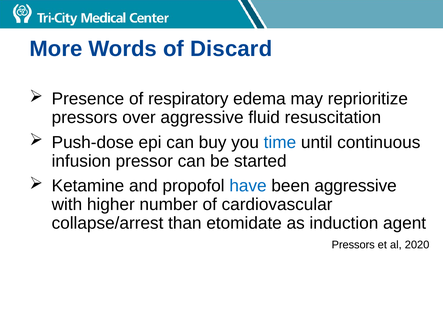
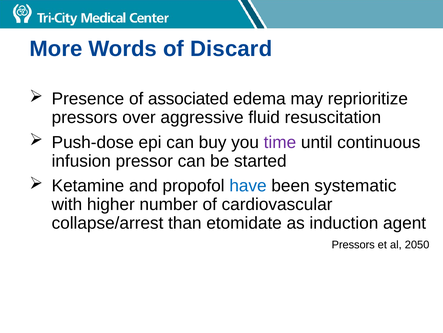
respiratory: respiratory -> associated
time colour: blue -> purple
been aggressive: aggressive -> systematic
2020: 2020 -> 2050
